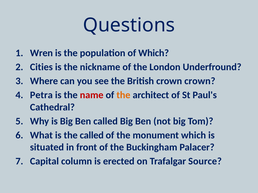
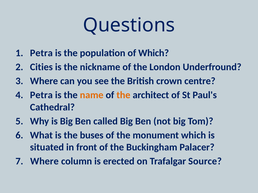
Wren at (41, 53): Wren -> Petra
crown crown: crown -> centre
name colour: red -> orange
the called: called -> buses
Capital at (44, 162): Capital -> Where
